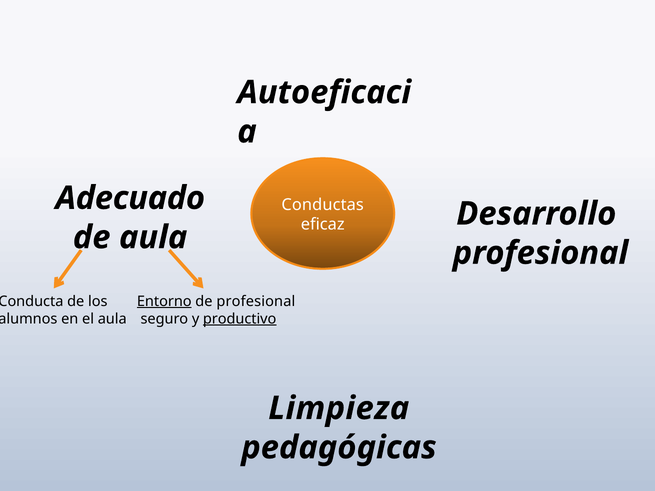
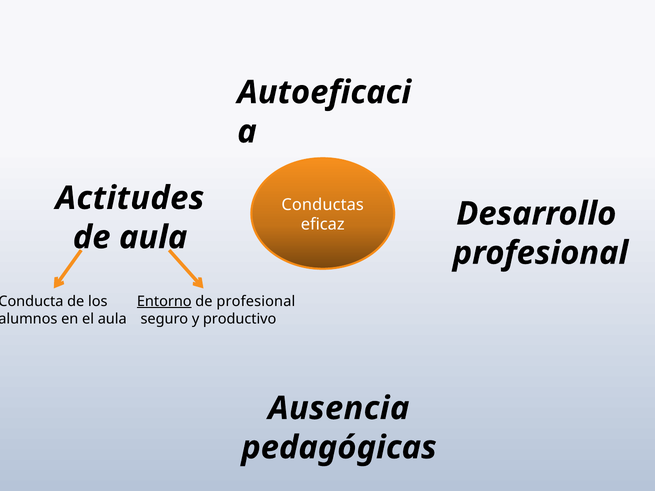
Adecuado: Adecuado -> Actitudes
productivo underline: present -> none
Limpieza: Limpieza -> Ausencia
